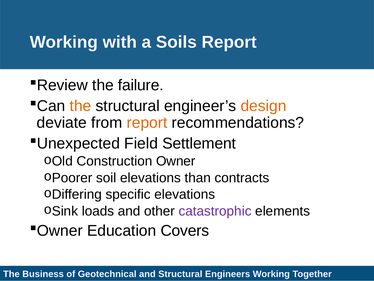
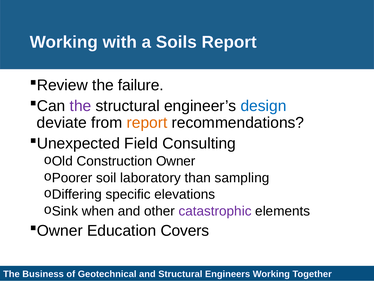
the at (81, 106) colour: orange -> purple
design colour: orange -> blue
Settlement: Settlement -> Consulting
soil elevations: elevations -> laboratory
contracts: contracts -> sampling
loads: loads -> when
